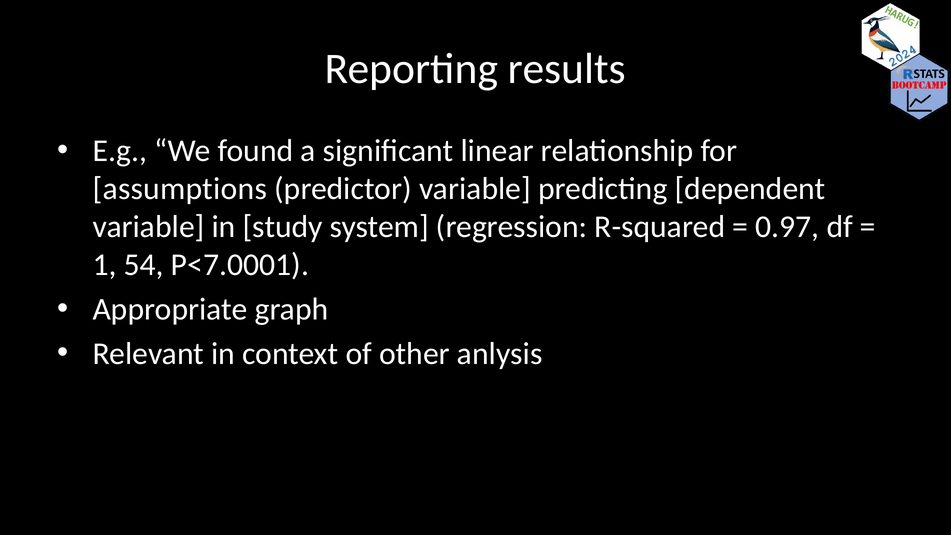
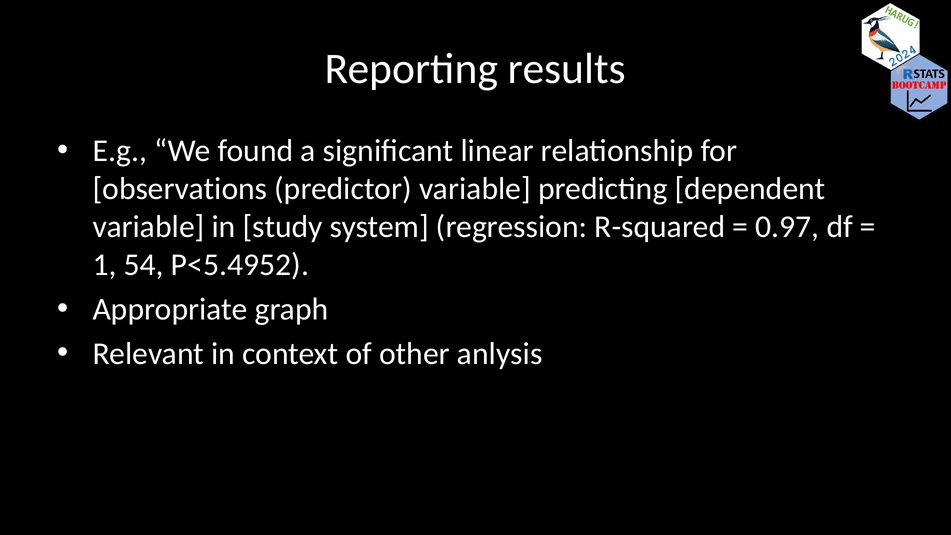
assumptions: assumptions -> observations
P<7.0001: P<7.0001 -> P<5.4952
